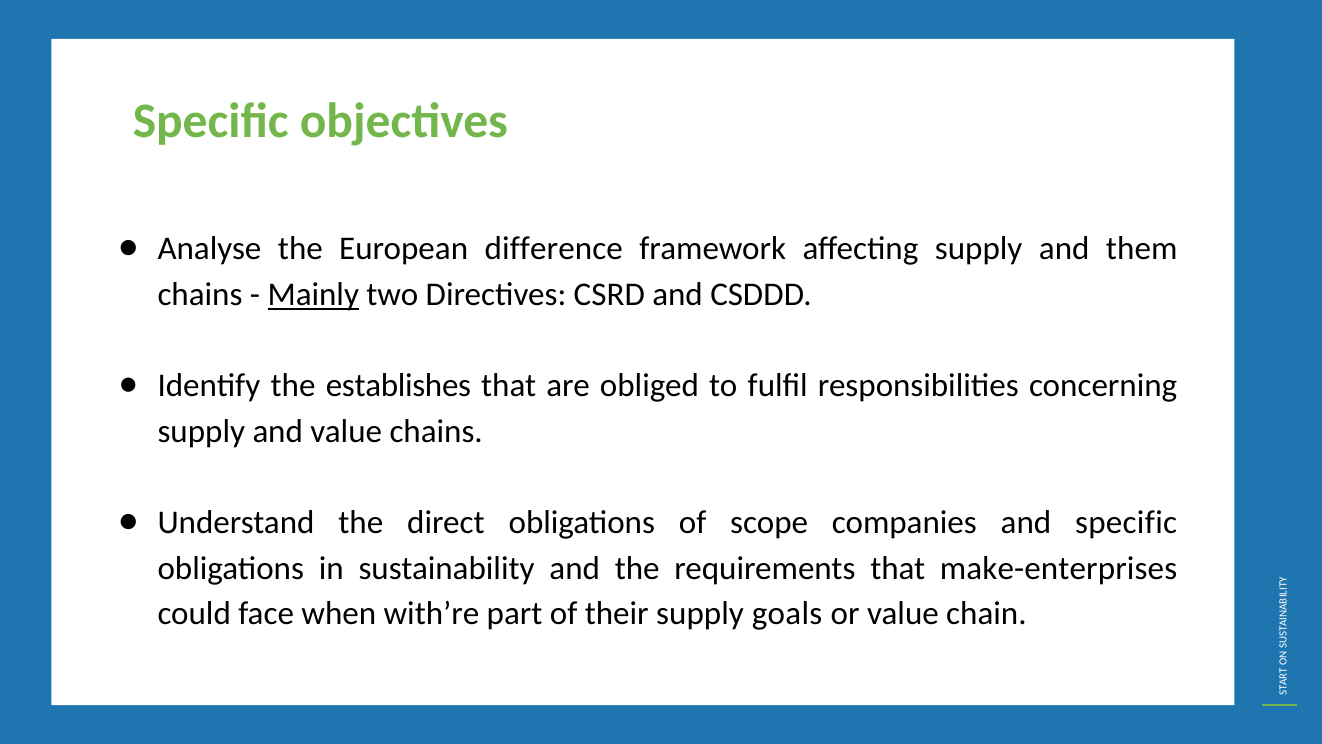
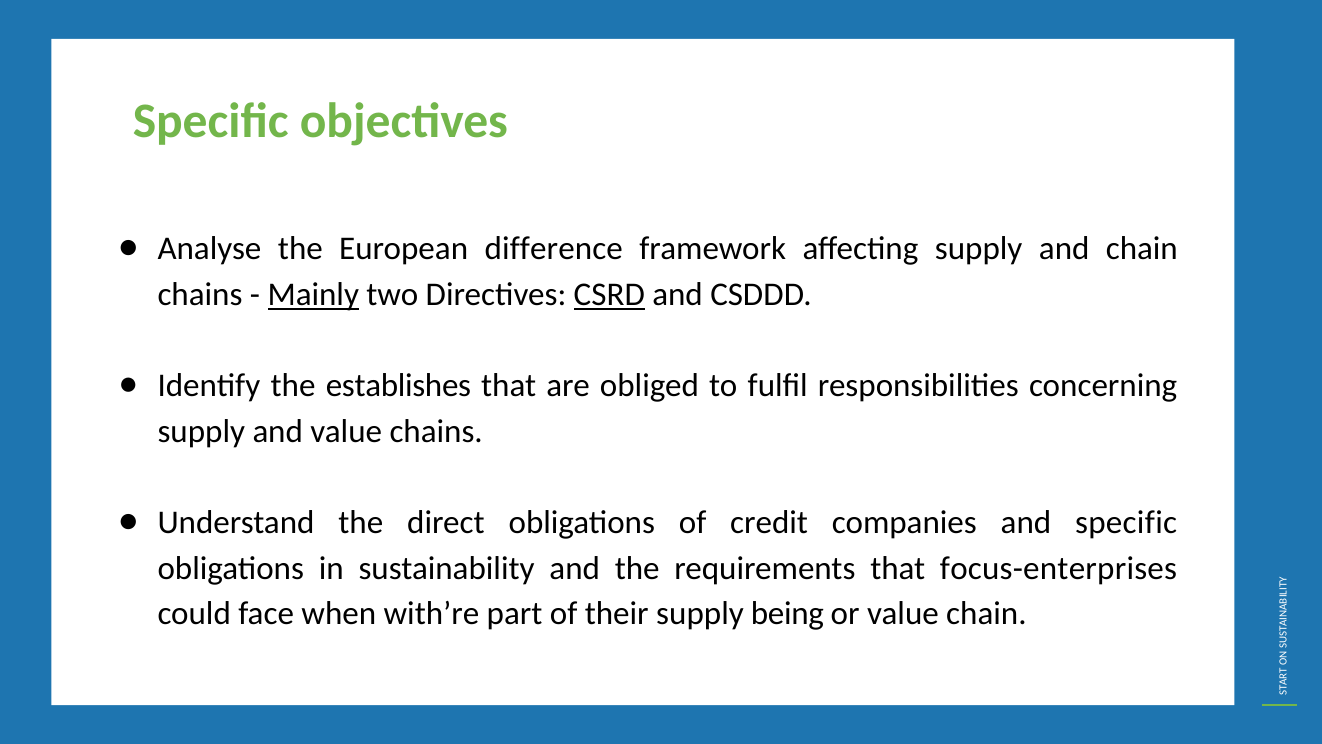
and them: them -> chain
CSRD underline: none -> present
scope: scope -> credit
make-enterprises: make-enterprises -> focus-enterprises
goals: goals -> being
